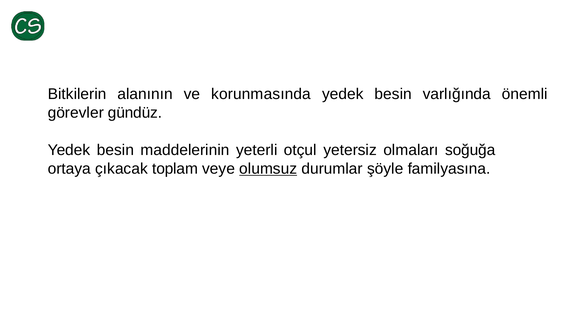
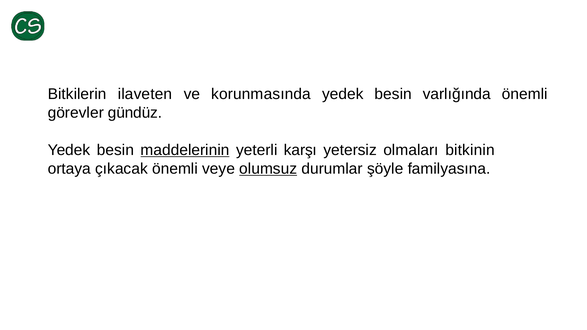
alanının: alanının -> ilaveten
maddelerinin underline: none -> present
otçul: otçul -> karşı
soğuğa: soğuğa -> bitkinin
çıkacak toplam: toplam -> önemli
